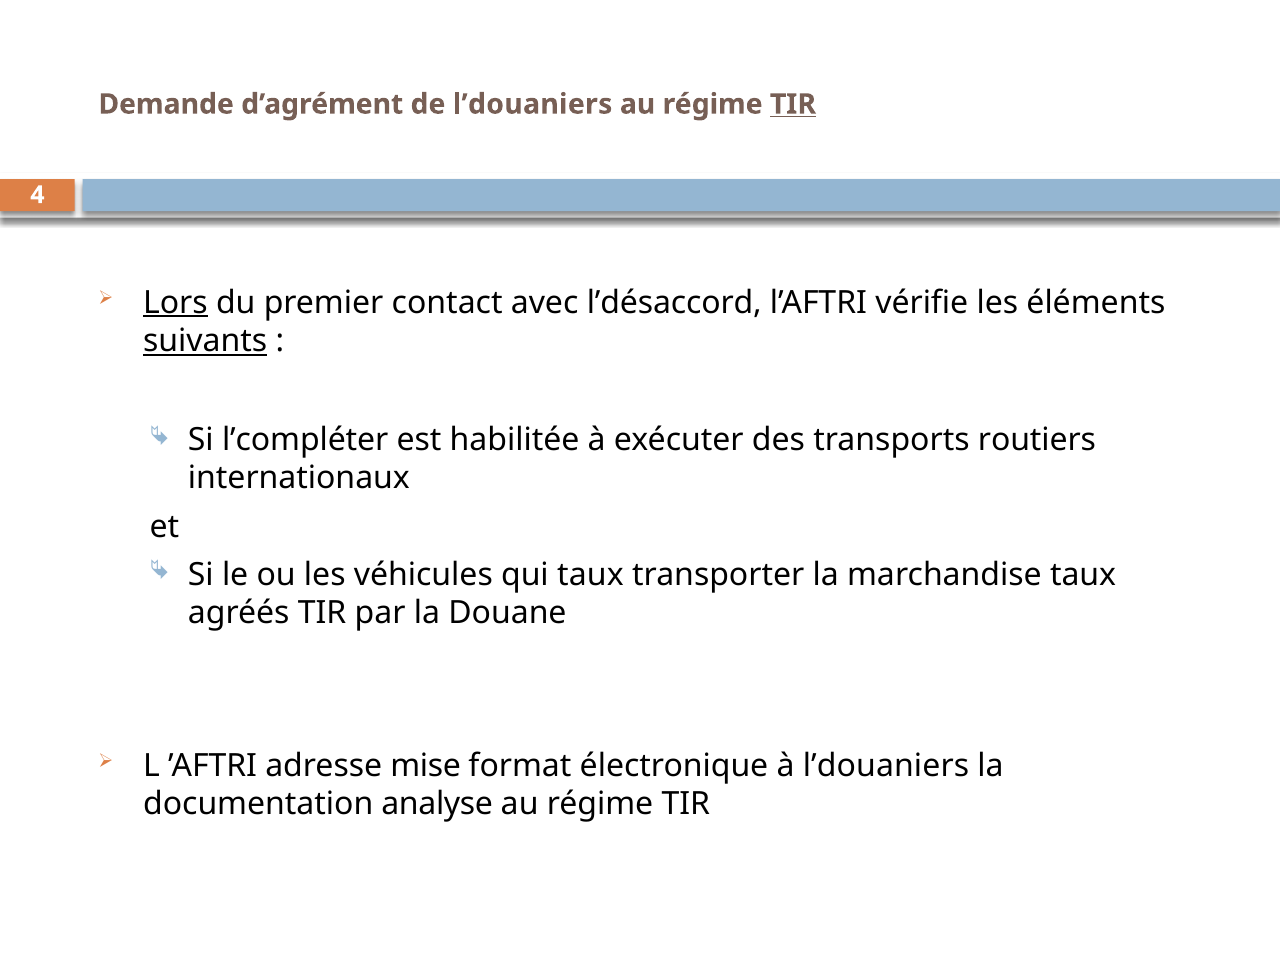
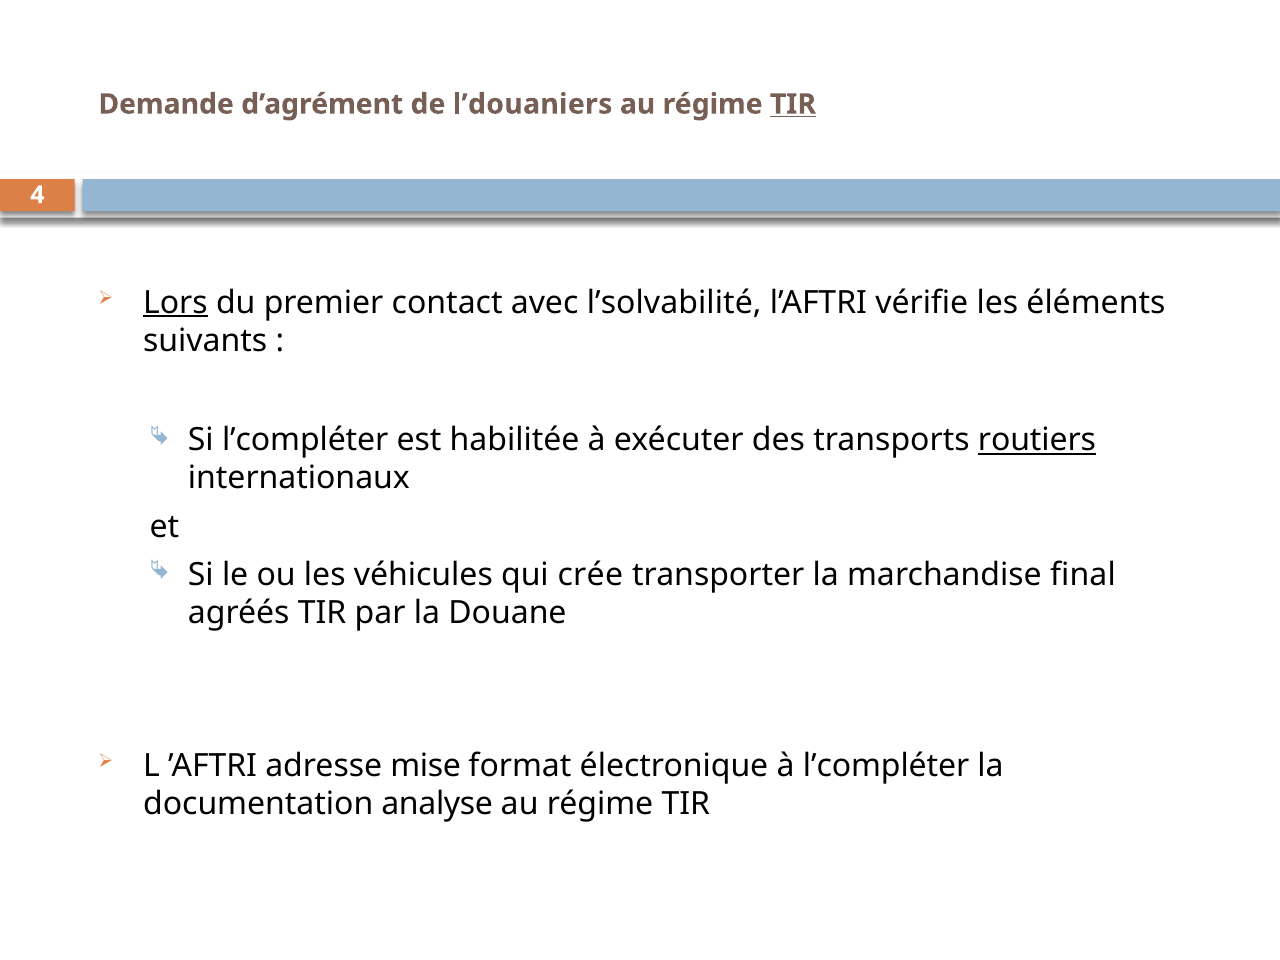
l’désaccord: l’désaccord -> l’solvabilité
suivants underline: present -> none
routiers underline: none -> present
qui taux: taux -> crée
marchandise taux: taux -> final
à l’douaniers: l’douaniers -> l’compléter
